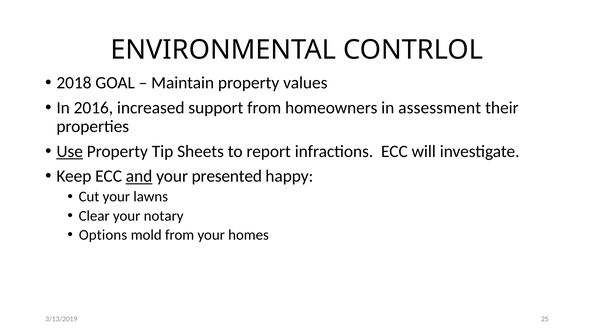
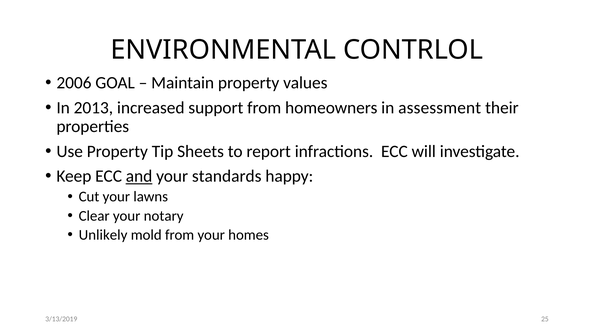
2018: 2018 -> 2006
2016: 2016 -> 2013
Use underline: present -> none
presented: presented -> standards
Options: Options -> Unlikely
